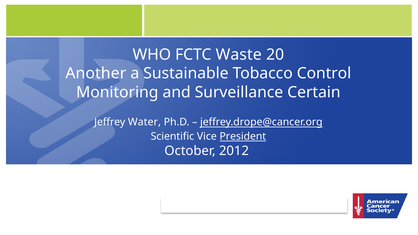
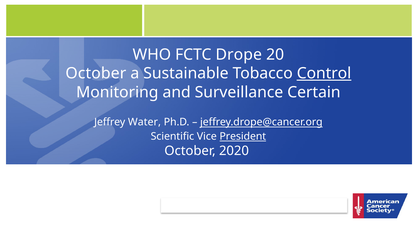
Waste: Waste -> Drope
Another at (96, 74): Another -> October
Control underline: none -> present
2012: 2012 -> 2020
